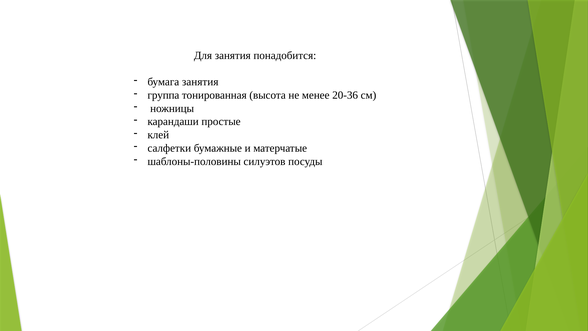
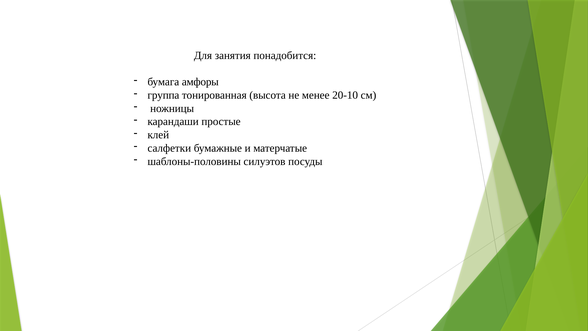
бумага занятия: занятия -> амфоры
20-36: 20-36 -> 20-10
